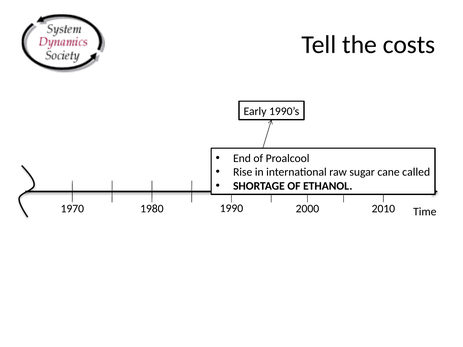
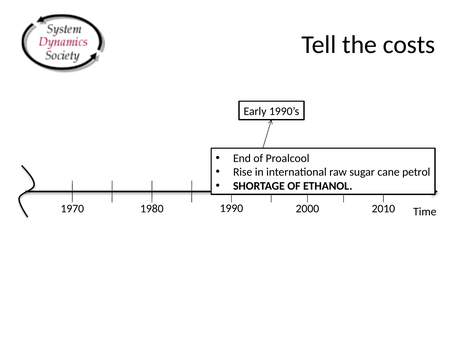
called: called -> petrol
